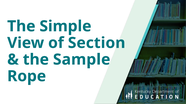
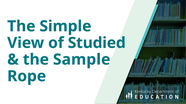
Section: Section -> Studied
